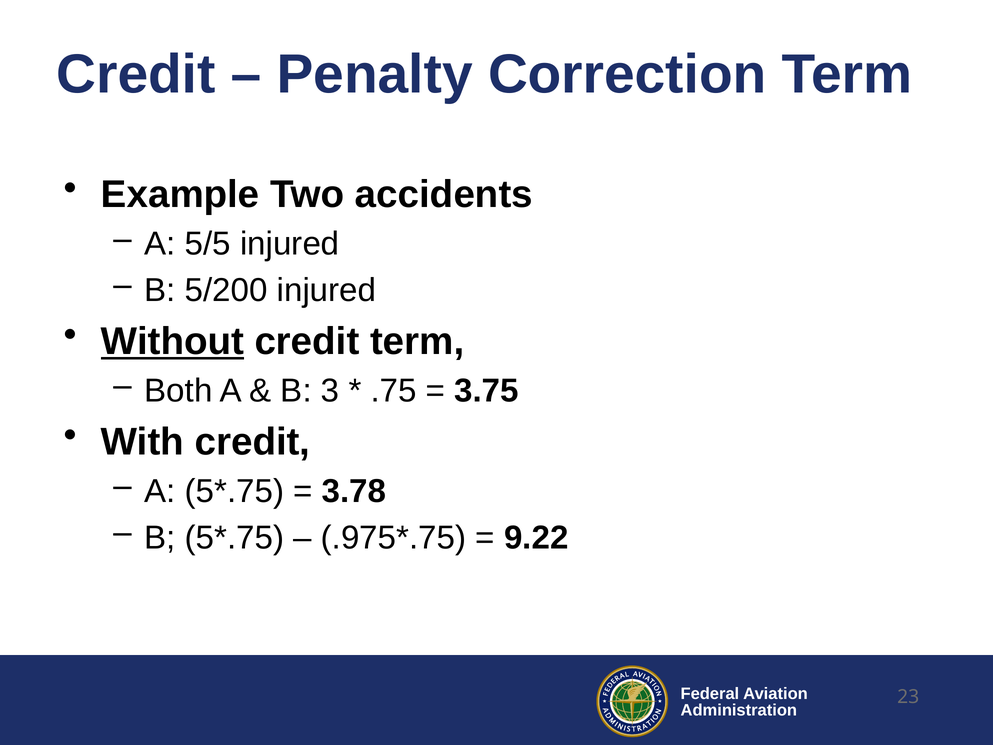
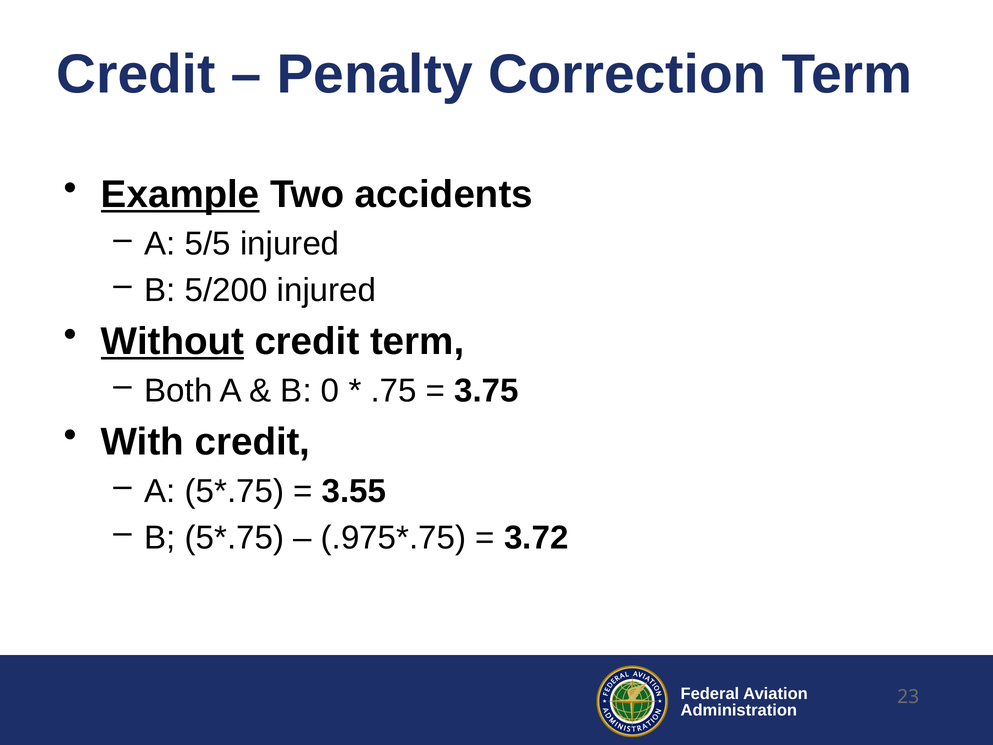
Example underline: none -> present
3: 3 -> 0
3.78: 3.78 -> 3.55
9.22: 9.22 -> 3.72
